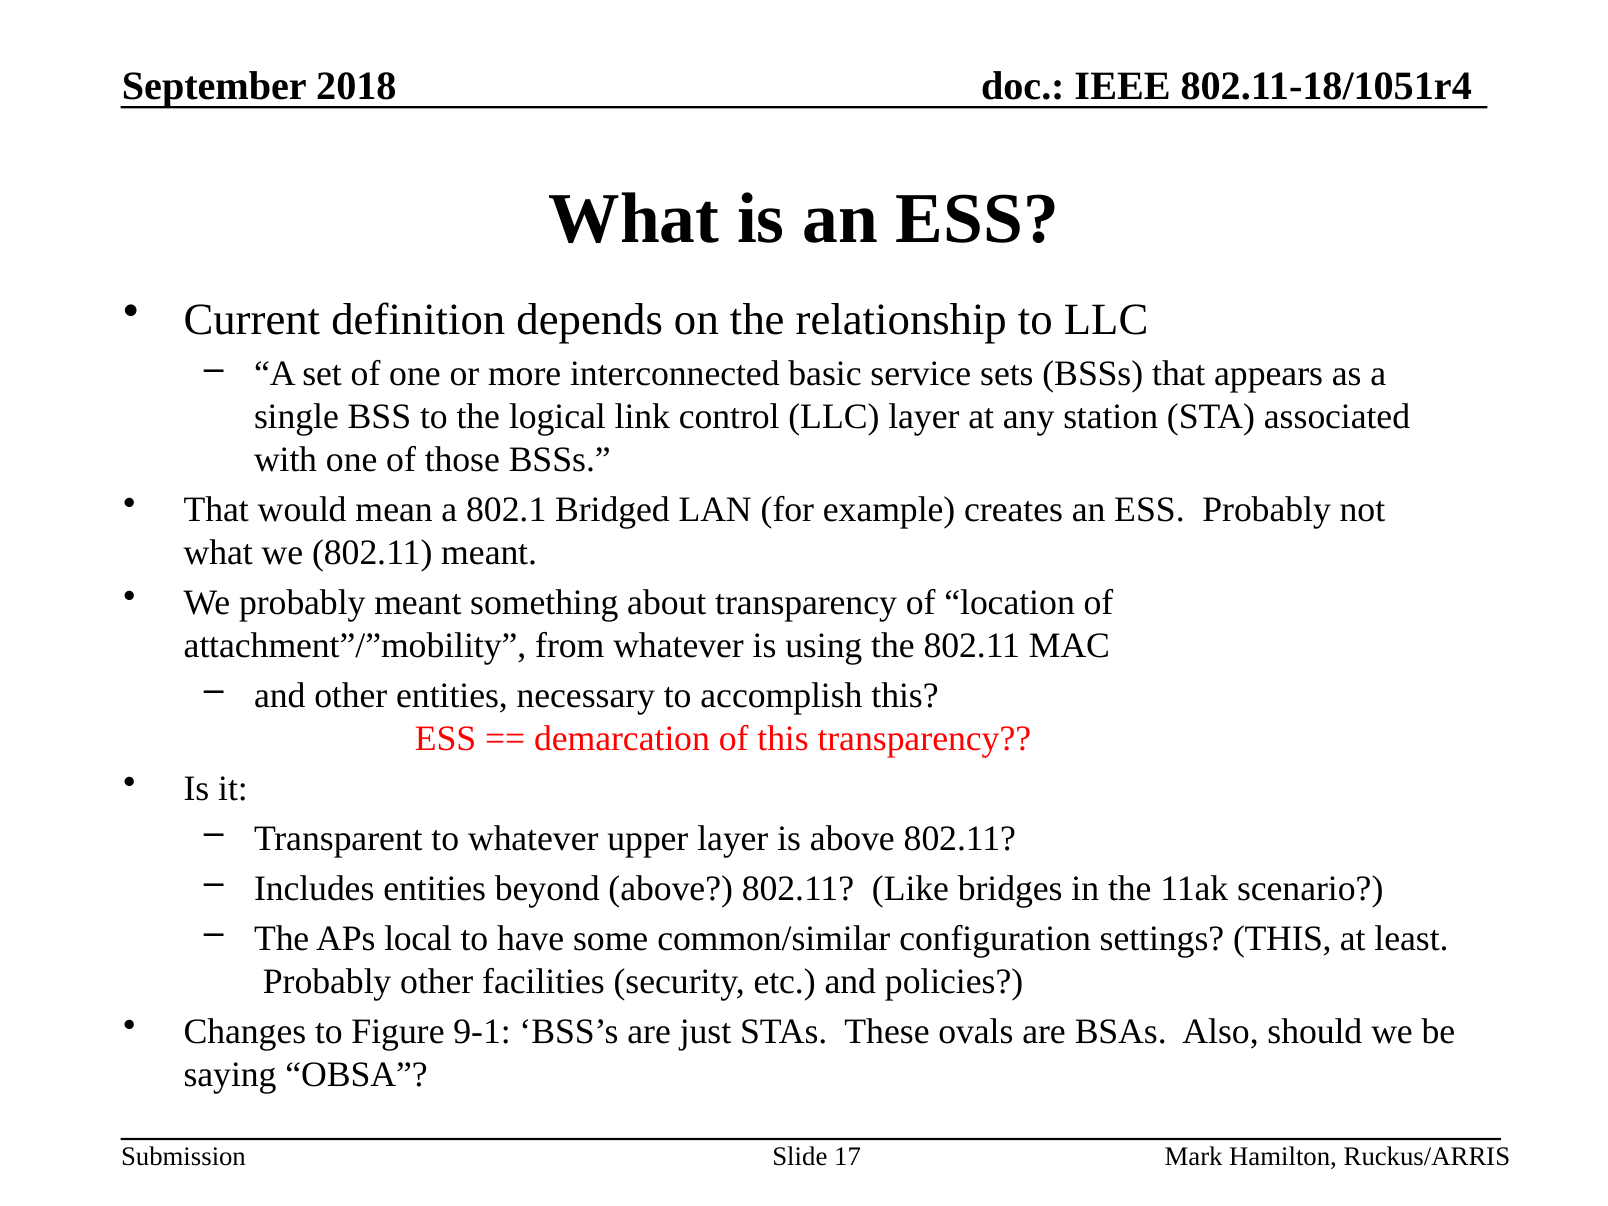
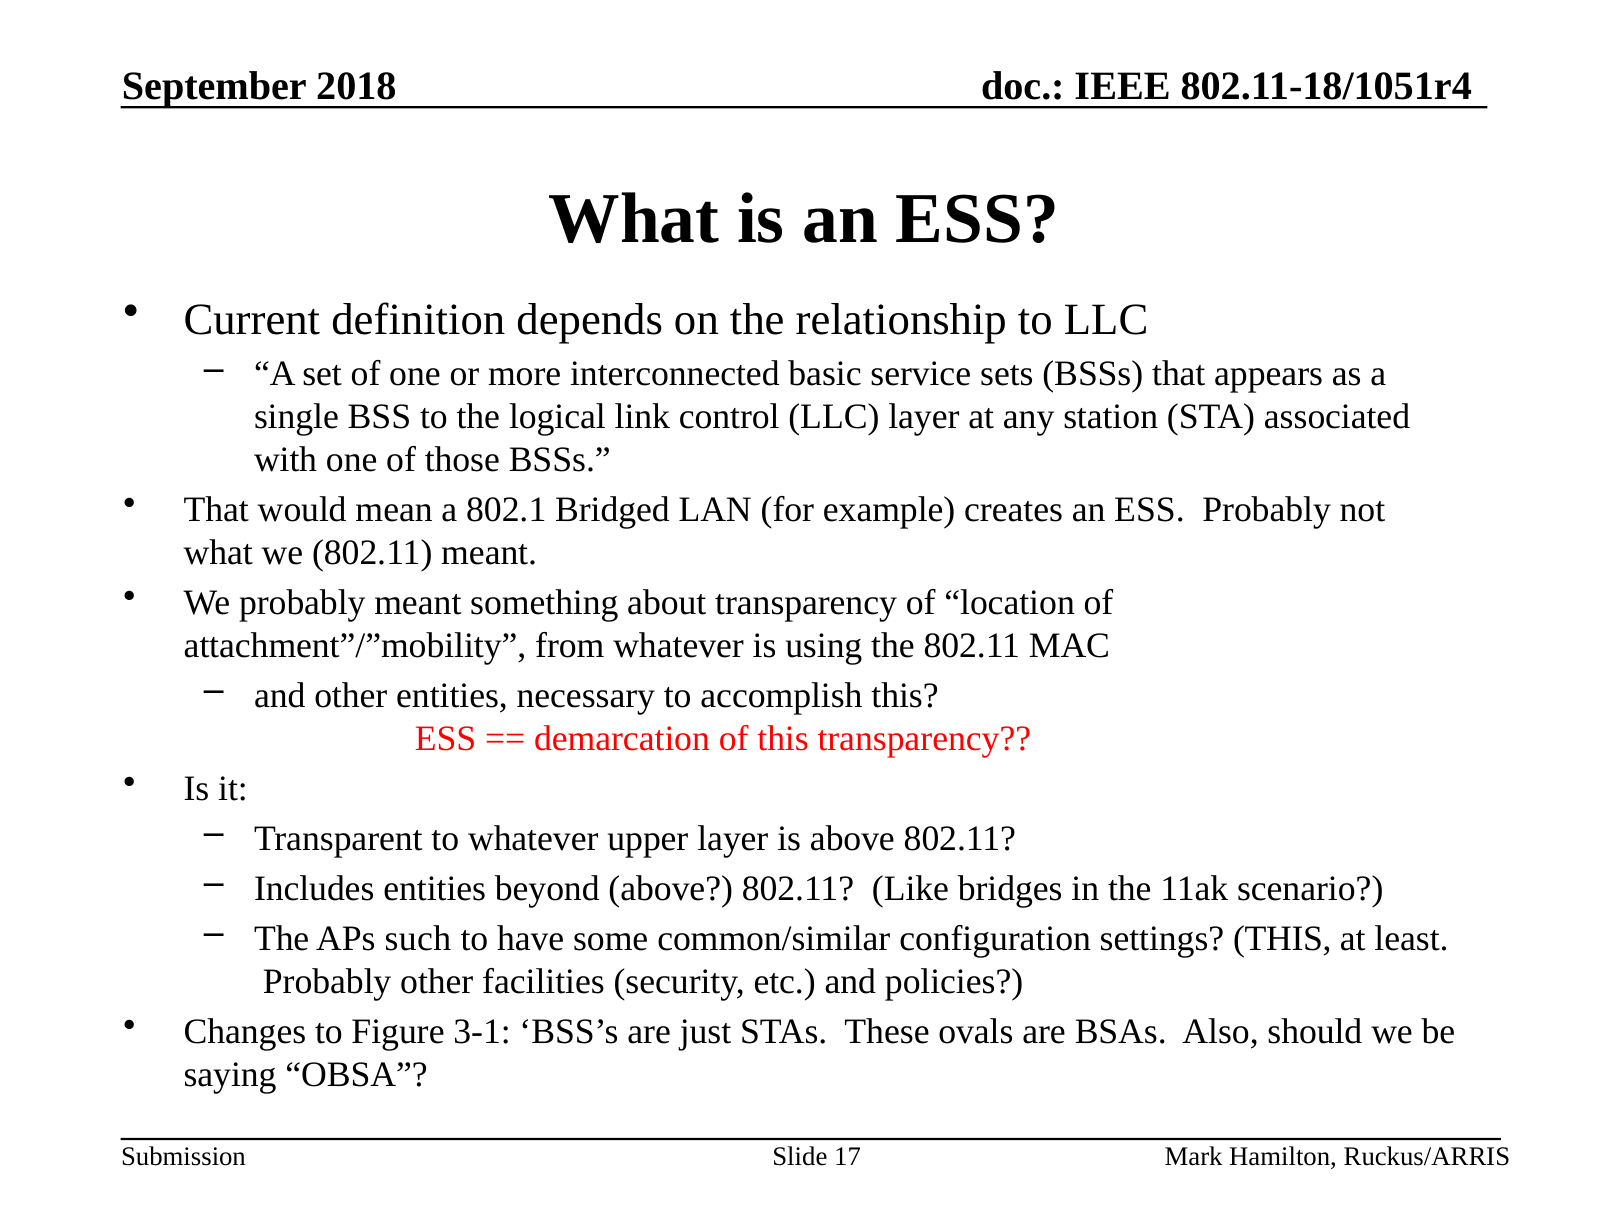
local: local -> such
9-1: 9-1 -> 3-1
